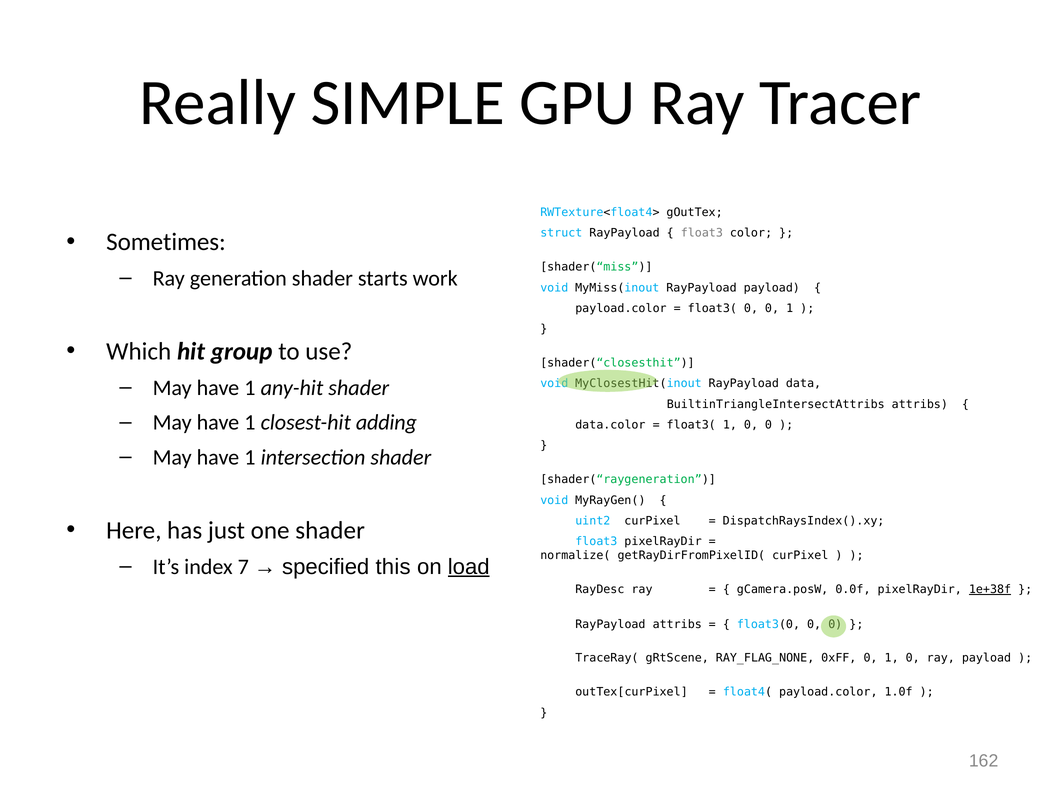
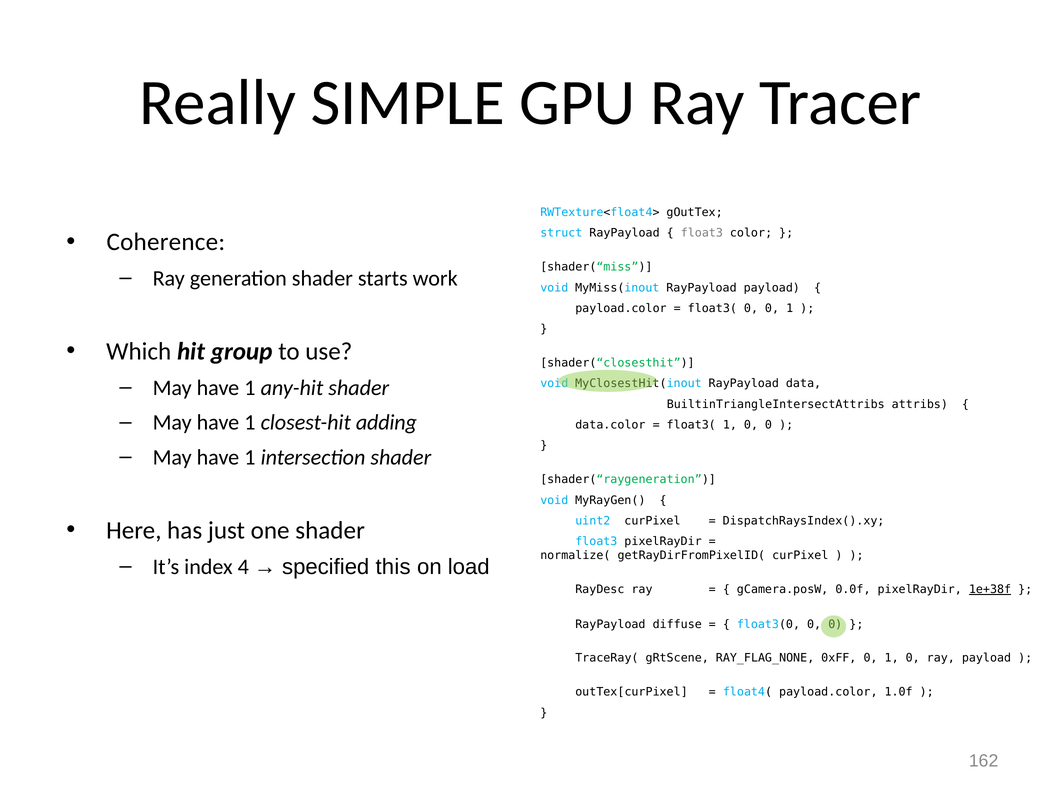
Sometimes: Sometimes -> Coherence
7: 7 -> 4
load underline: present -> none
RayPayload attribs: attribs -> diffuse
